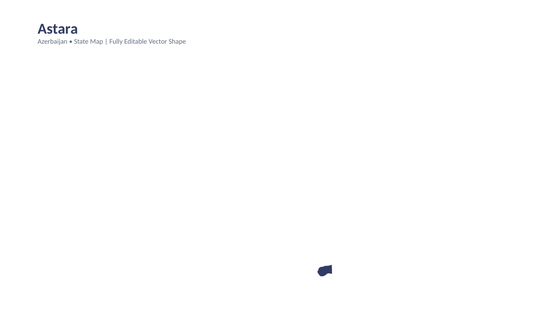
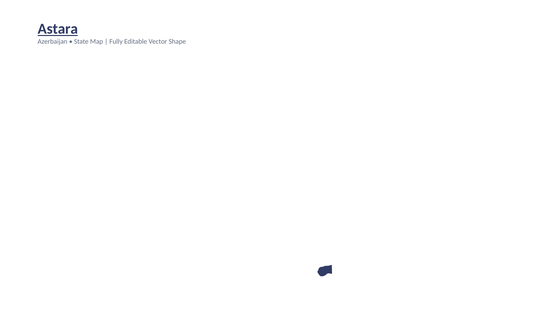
Astara underline: none -> present
